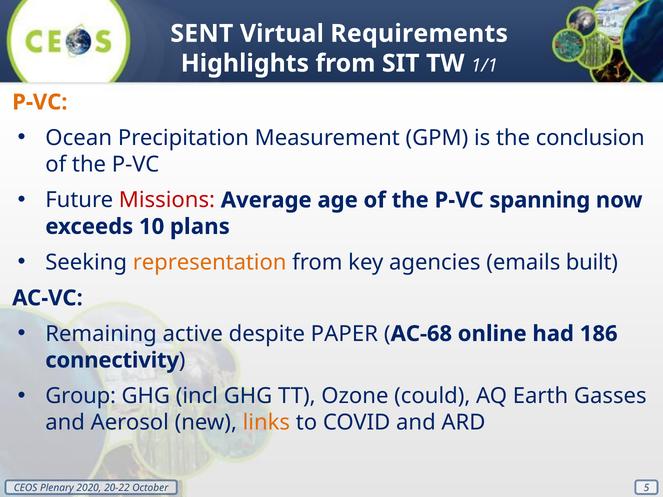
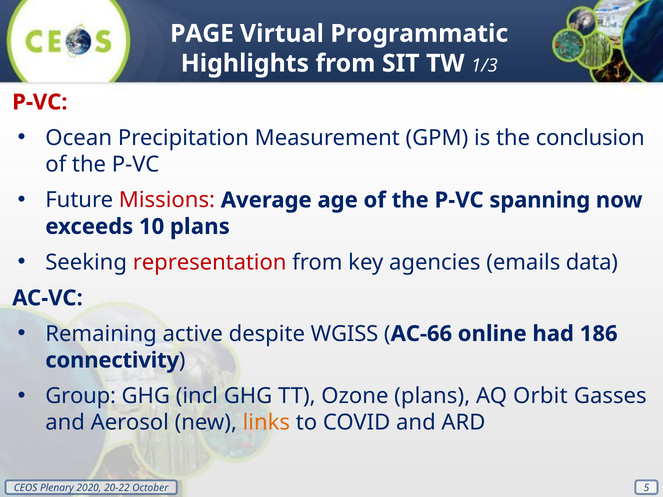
SENT: SENT -> PAGE
Requirements: Requirements -> Programmatic
1/1: 1/1 -> 1/3
P-VC at (40, 102) colour: orange -> red
representation colour: orange -> red
built: built -> data
PAPER: PAPER -> WGISS
AC-68: AC-68 -> AC-66
Ozone could: could -> plans
Earth: Earth -> Orbit
